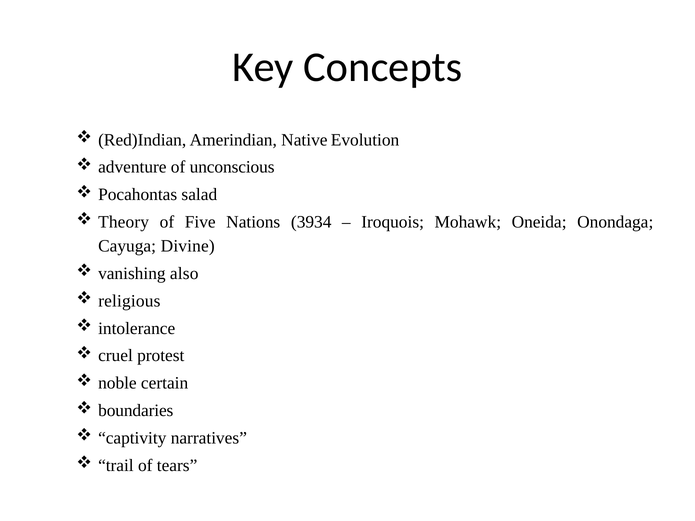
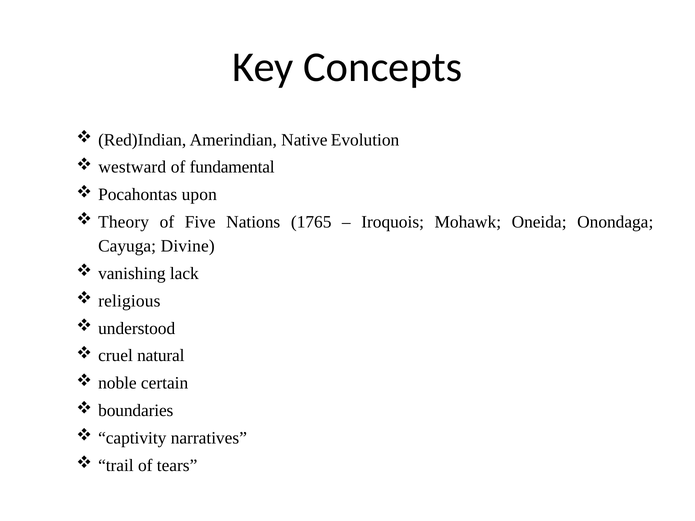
adventure: adventure -> westward
unconscious: unconscious -> fundamental
salad: salad -> upon
3934: 3934 -> 1765
also: also -> lack
intolerance: intolerance -> understood
protest: protest -> natural
